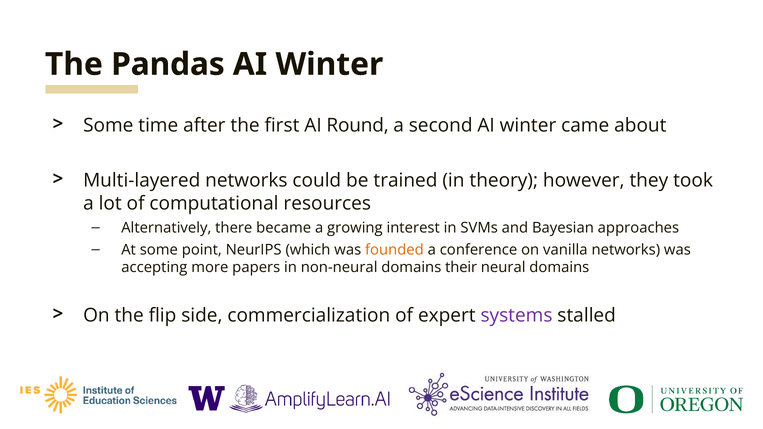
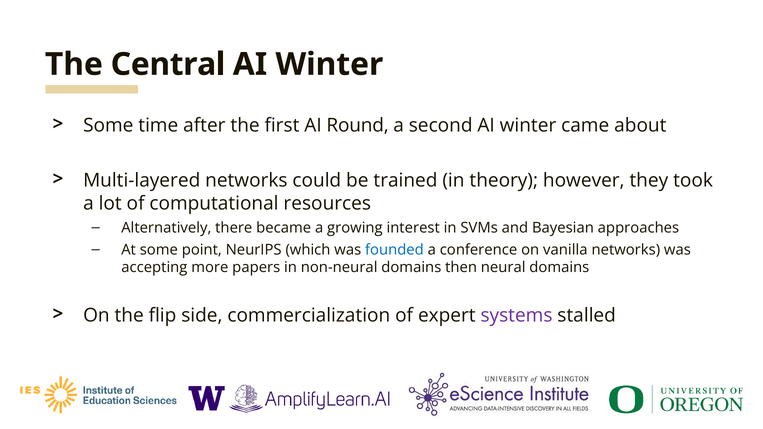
Pandas: Pandas -> Central
founded colour: orange -> blue
their: their -> then
